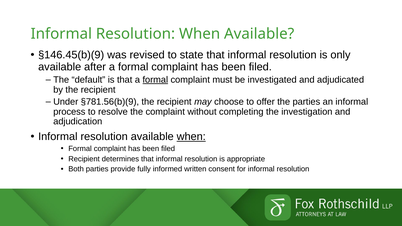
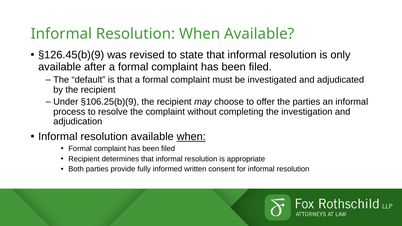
§146.45(b)(9: §146.45(b)(9 -> §126.45(b)(9
formal at (155, 80) underline: present -> none
§781.56(b)(9: §781.56(b)(9 -> §106.25(b)(9
